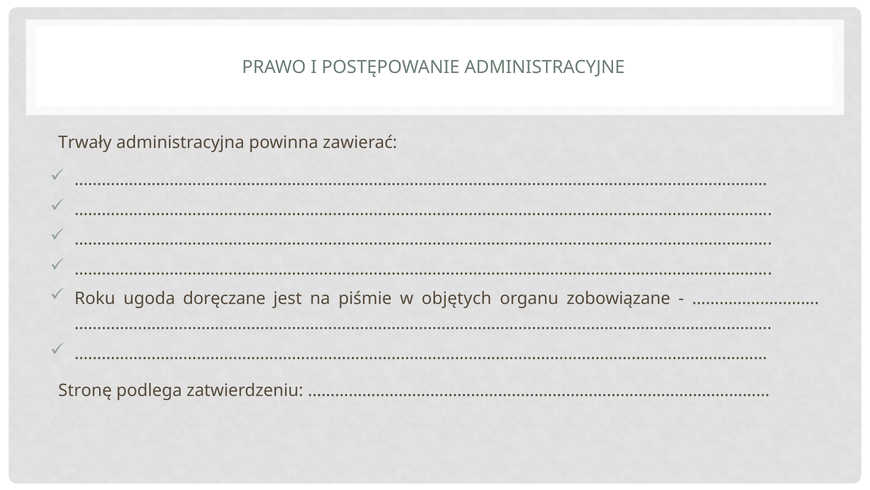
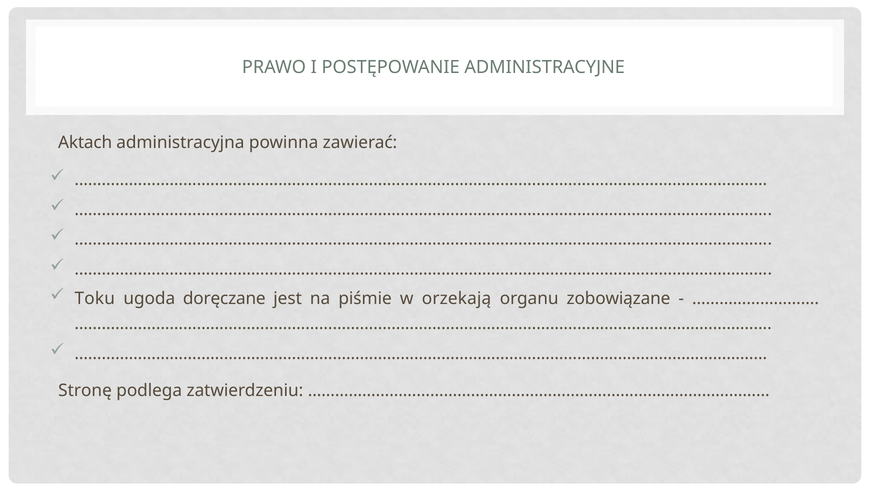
Trwały: Trwały -> Aktach
Roku: Roku -> Toku
objętych: objętych -> orzekają
